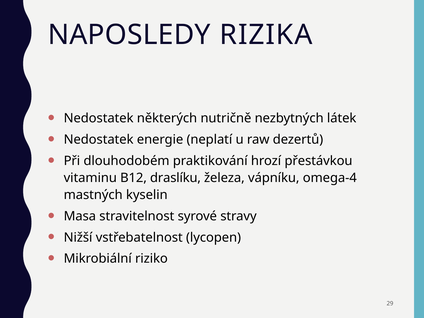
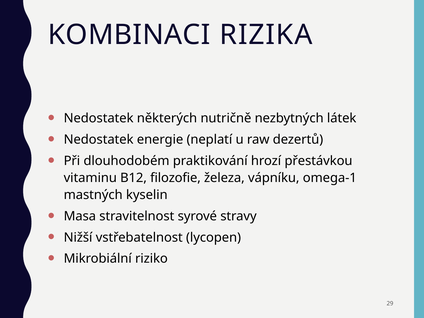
NAPOSLEDY: NAPOSLEDY -> KOMBINACI
draslíku: draslíku -> filozofie
omega-4: omega-4 -> omega-1
